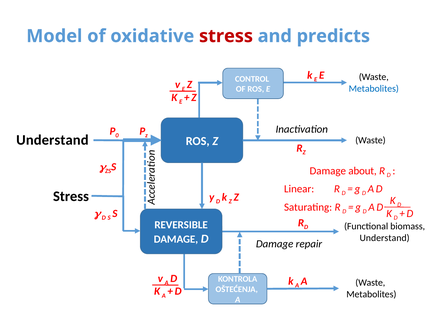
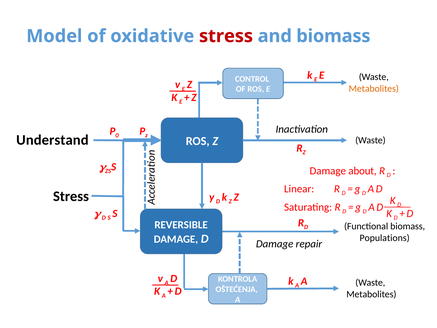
and predicts: predicts -> biomass
Metabolites at (374, 89) colour: blue -> orange
Understand at (385, 238): Understand -> Populations
